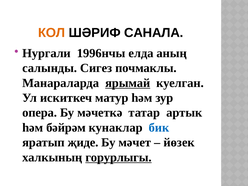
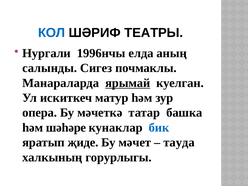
КОЛ colour: orange -> blue
САНАЛА: САНАЛА -> ТЕАТРЫ
артык: артык -> башка
бәйрәм: бәйрәм -> шәһәре
йөзек: йөзек -> тауда
горурлыгы underline: present -> none
